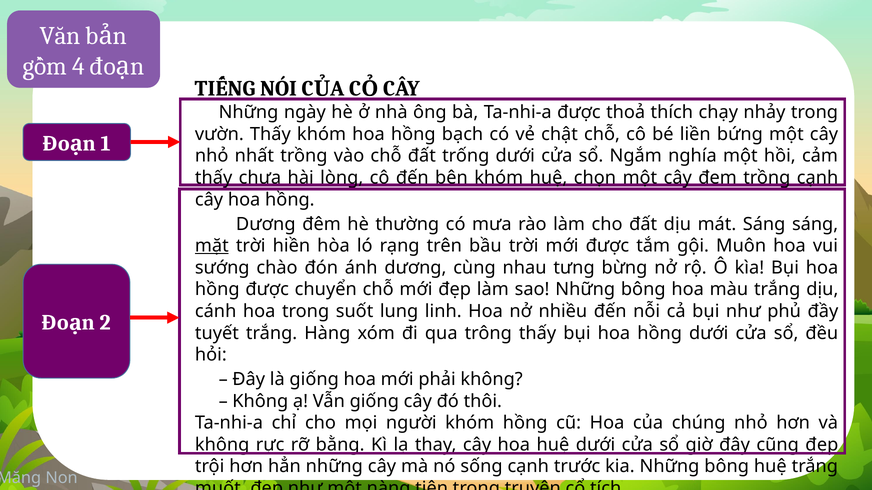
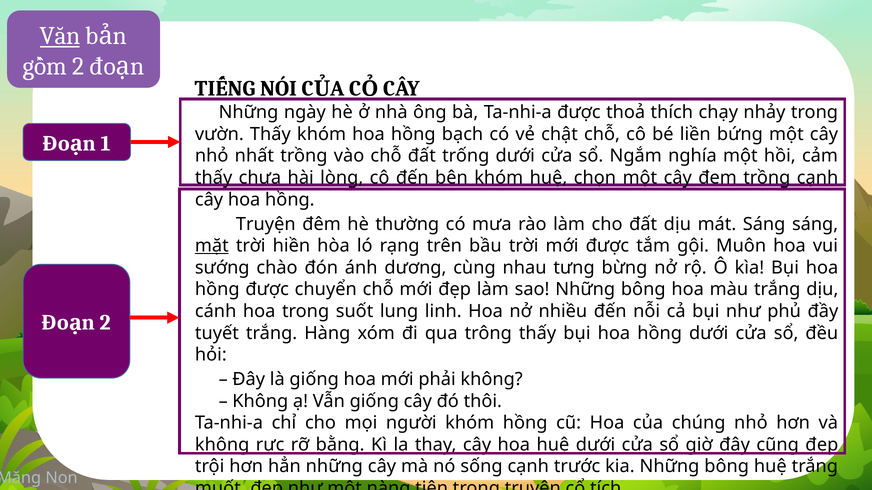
Văn underline: none -> present
4 at (78, 66): 4 -> 2
Dương at (266, 224): Dương -> Truyện
